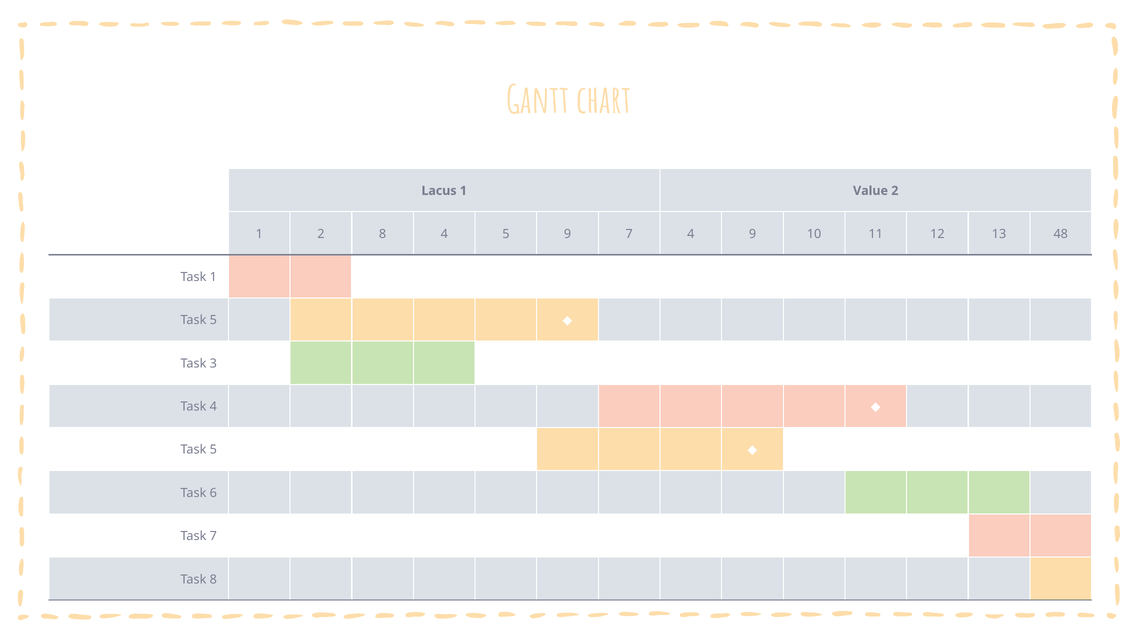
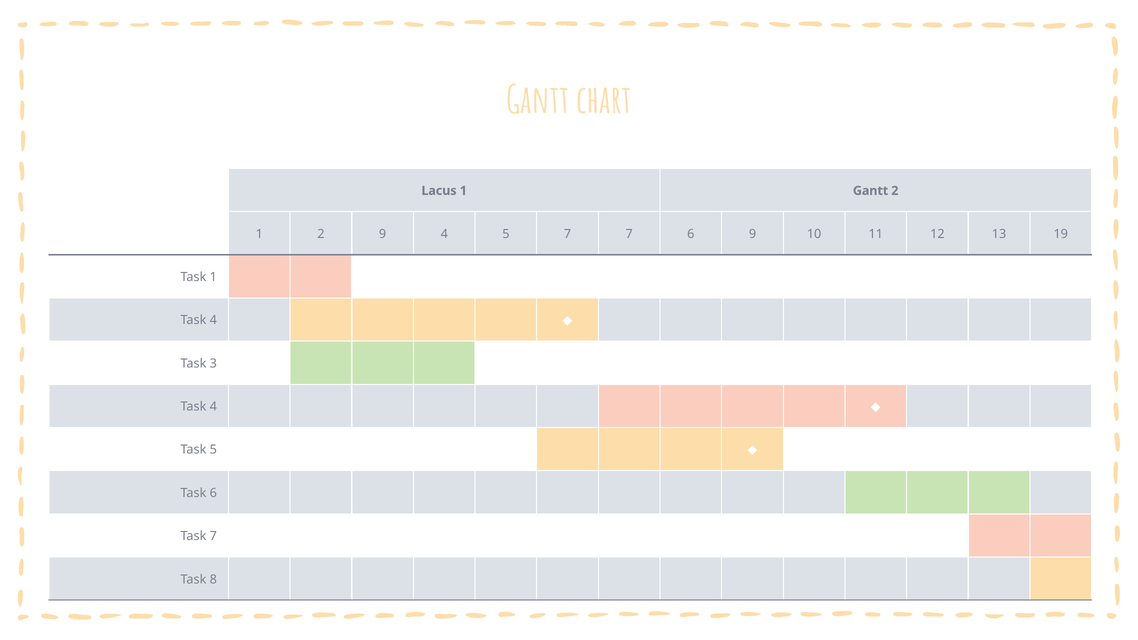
1 Value: Value -> Gantt
2 8: 8 -> 9
5 9: 9 -> 7
7 4: 4 -> 6
48: 48 -> 19
5 at (213, 320): 5 -> 4
